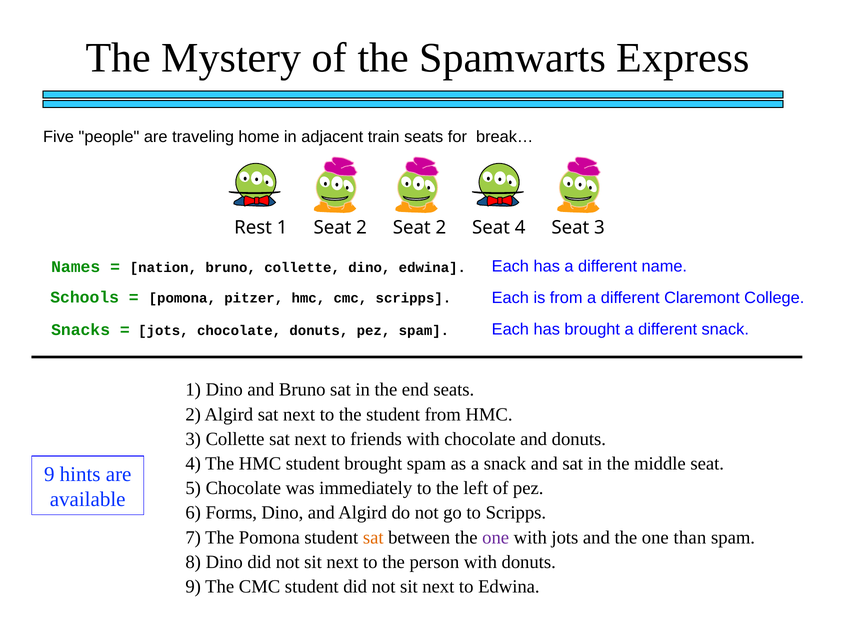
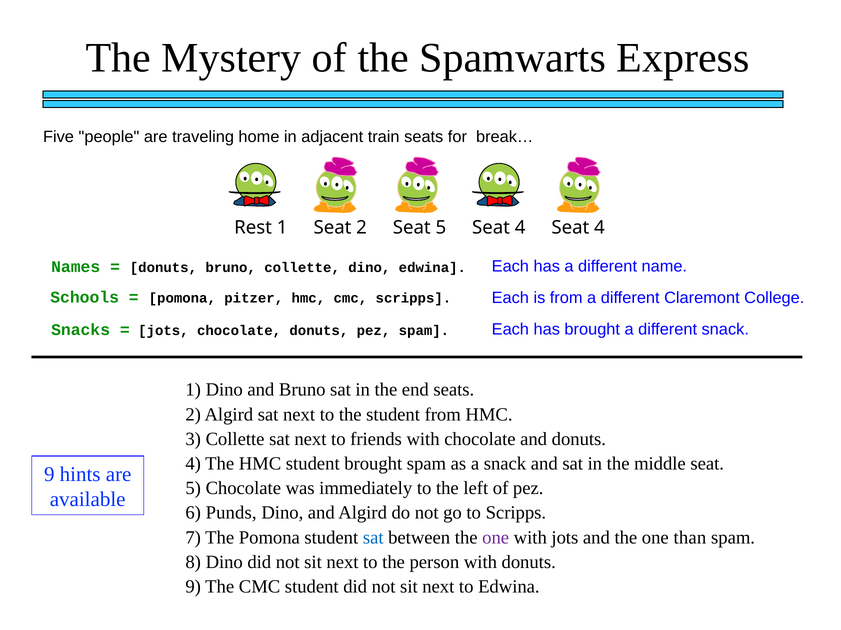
2 Seat 2: 2 -> 5
4 Seat 3: 3 -> 4
nation at (163, 268): nation -> donuts
Forms: Forms -> Punds
sat at (373, 538) colour: orange -> blue
